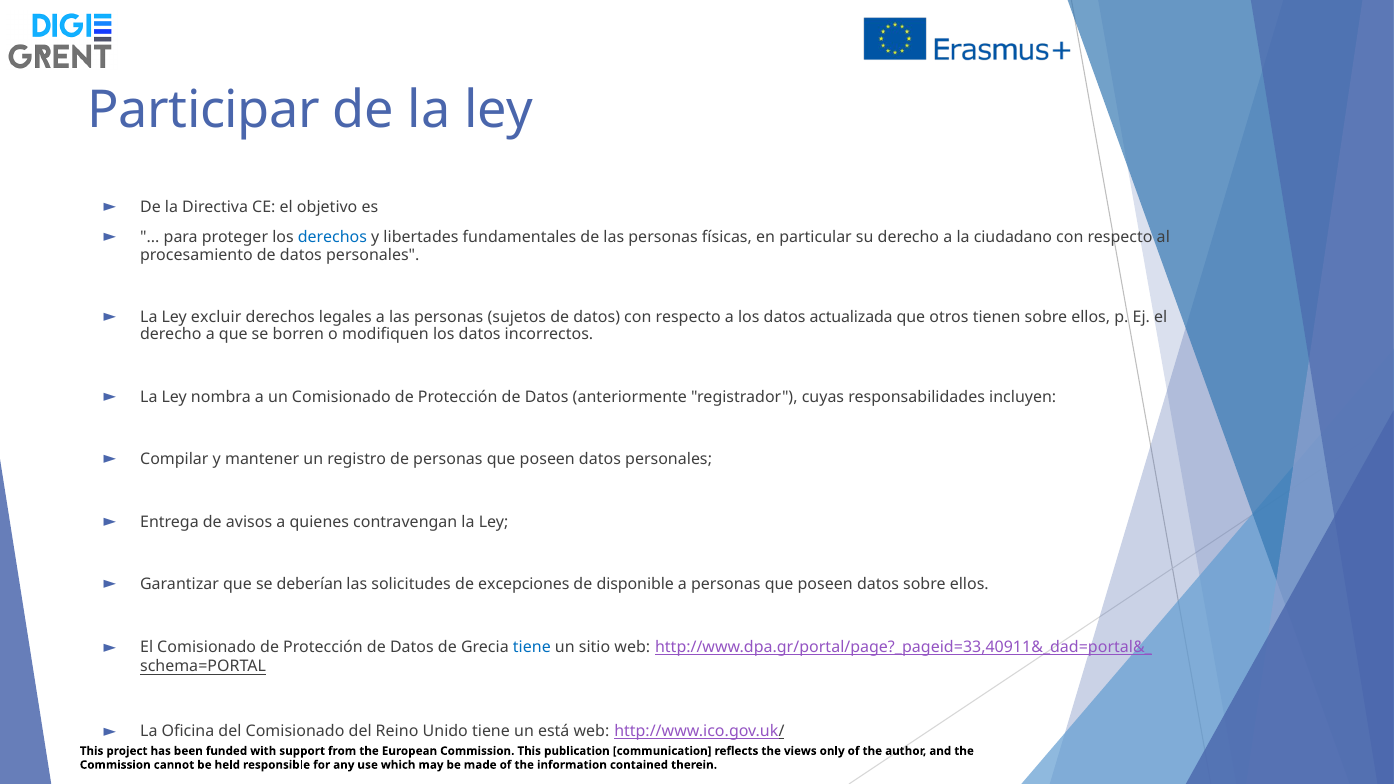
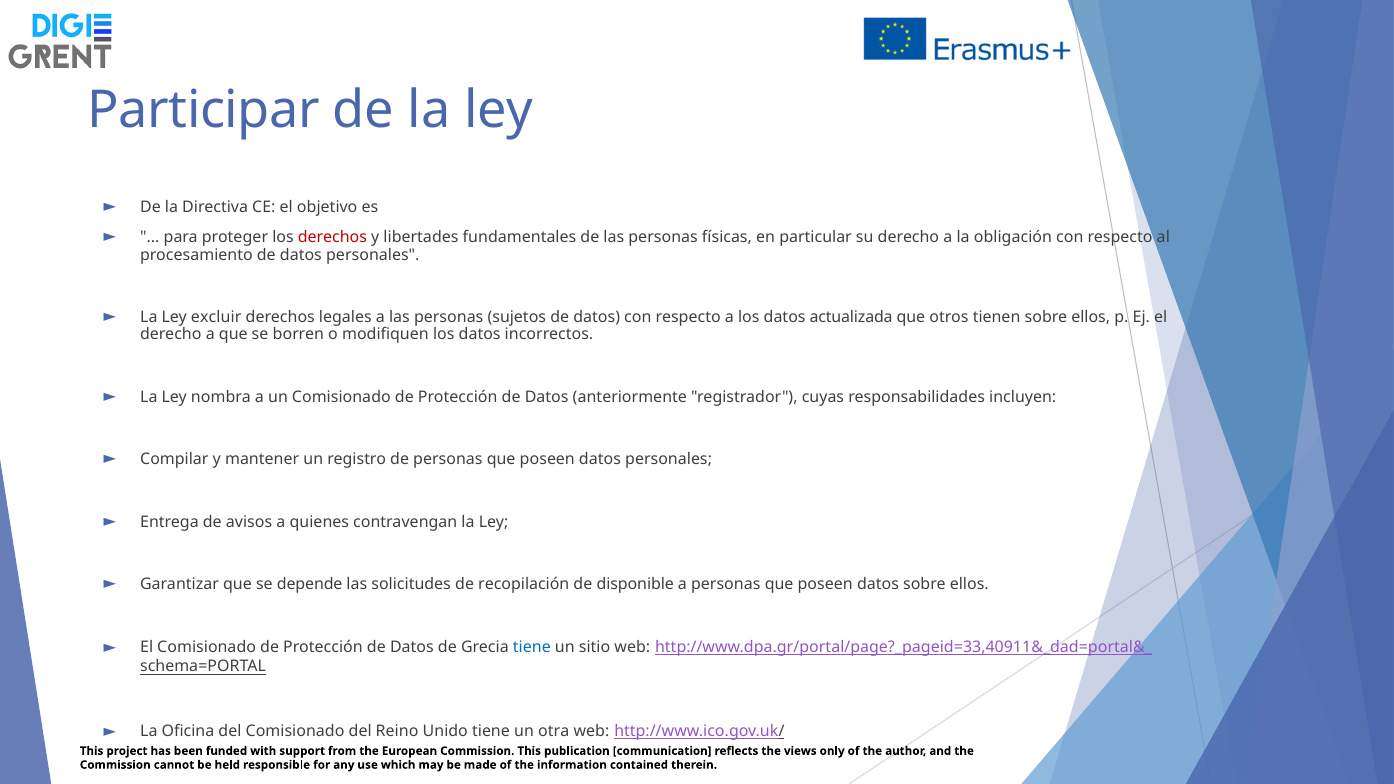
derechos at (332, 238) colour: blue -> red
ciudadano: ciudadano -> obligación
deberían: deberían -> depende
excepciones: excepciones -> recopilación
está: está -> otra
